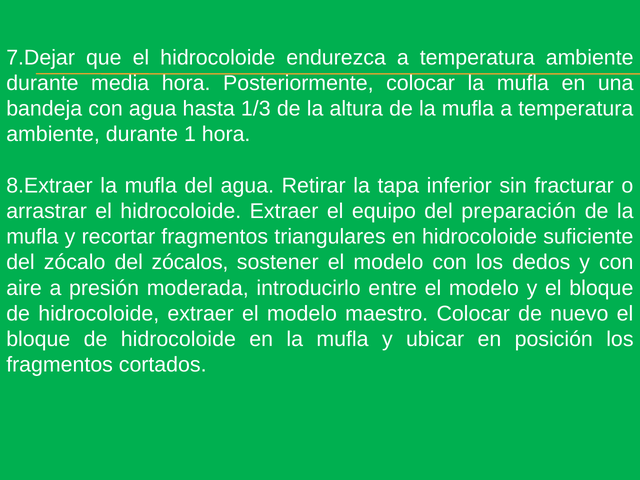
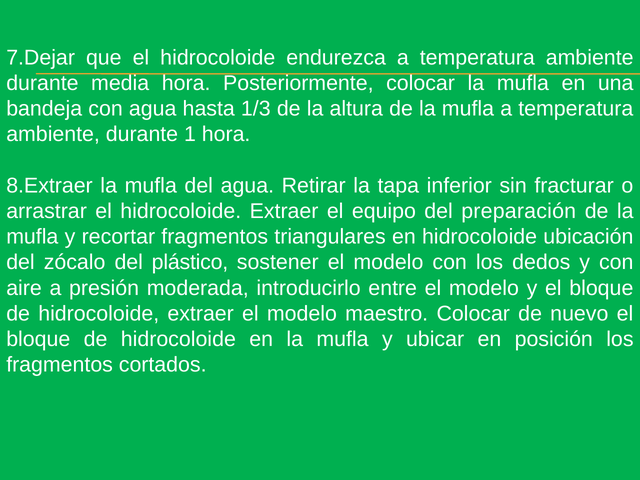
suficiente: suficiente -> ubicación
zócalos: zócalos -> plástico
